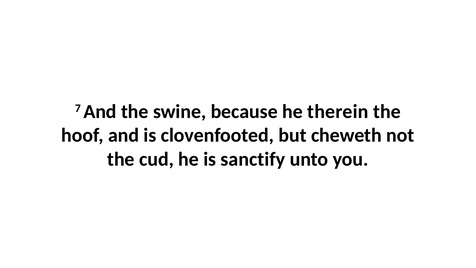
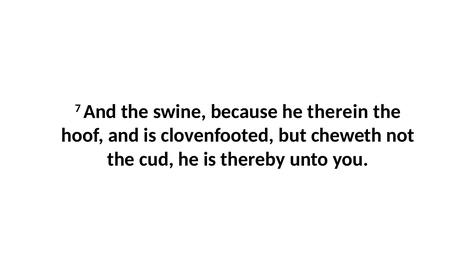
sanctify: sanctify -> thereby
